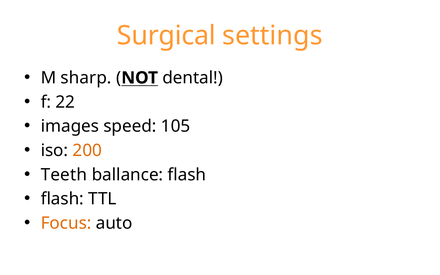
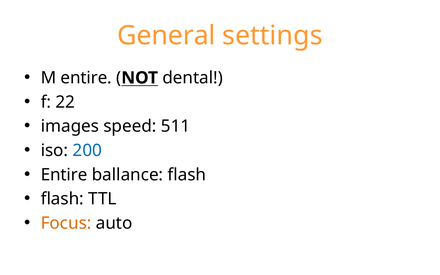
Surgical: Surgical -> General
M sharp: sharp -> entire
105: 105 -> 511
200 colour: orange -> blue
Teeth at (64, 175): Teeth -> Entire
